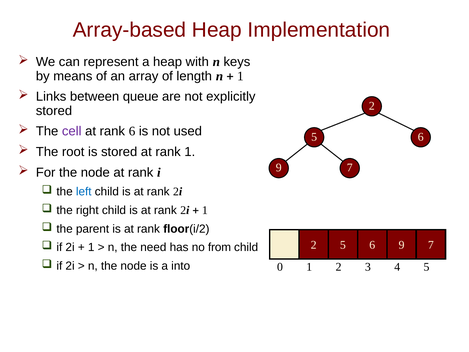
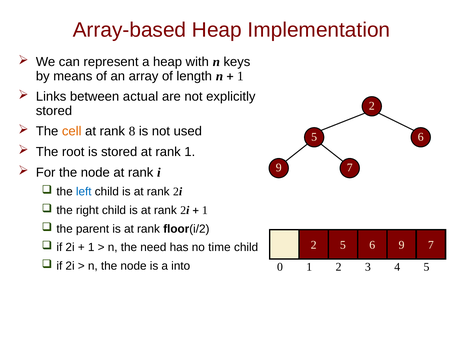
queue: queue -> actual
cell colour: purple -> orange
rank 6: 6 -> 8
from: from -> time
